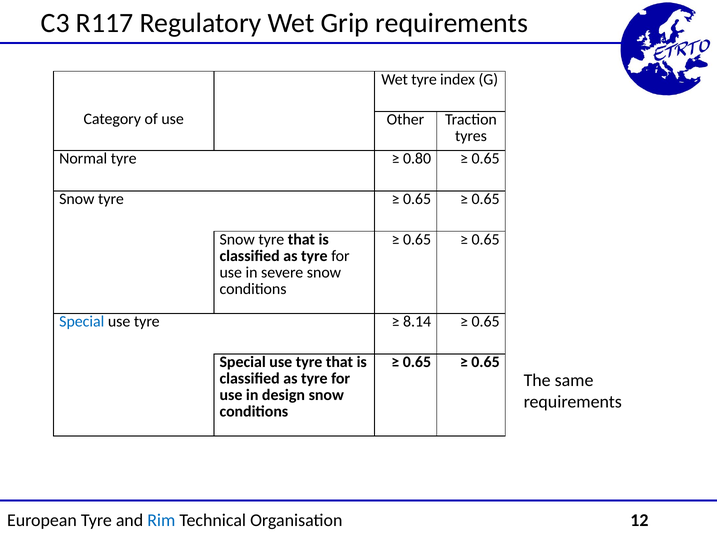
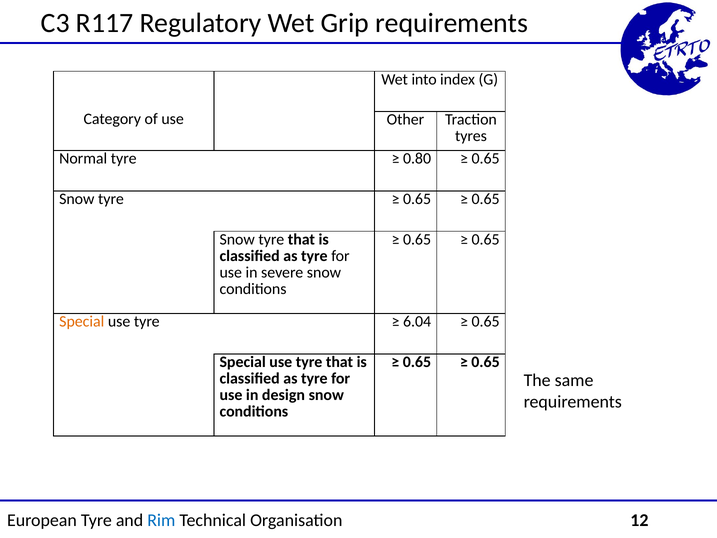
Wet tyre: tyre -> into
Special at (82, 321) colour: blue -> orange
8.14: 8.14 -> 6.04
